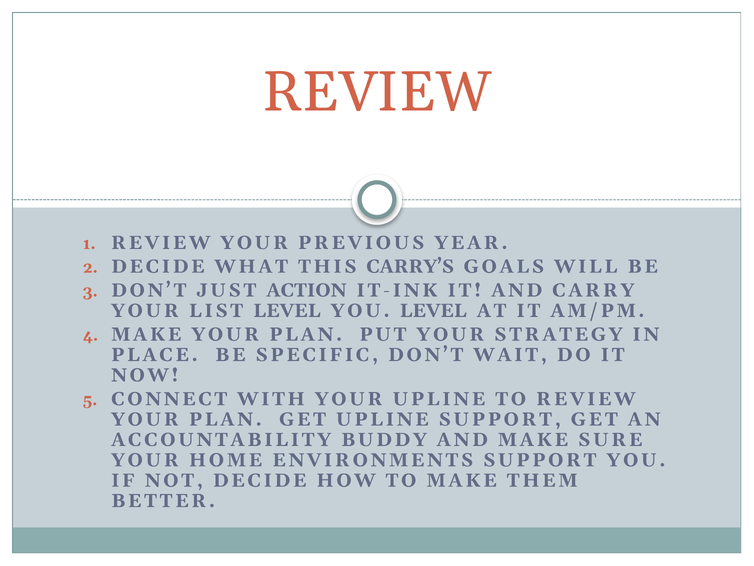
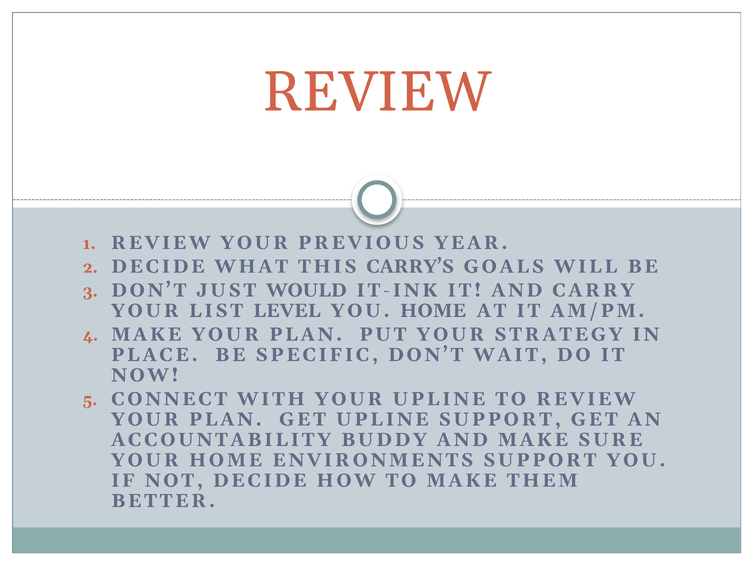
ACTION: ACTION -> WOULD
YOU LEVEL: LEVEL -> HOME
